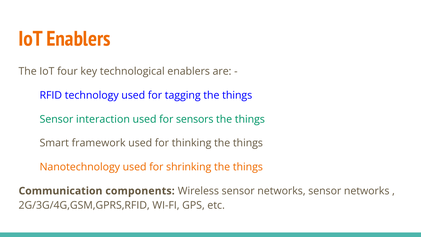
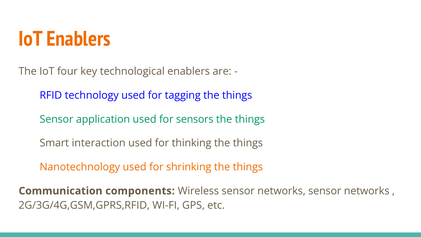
interaction: interaction -> application
framework: framework -> interaction
